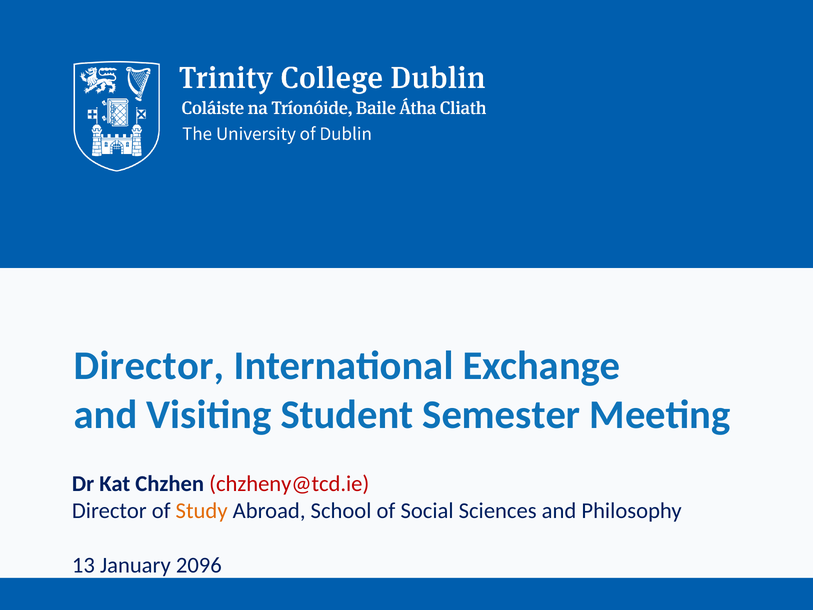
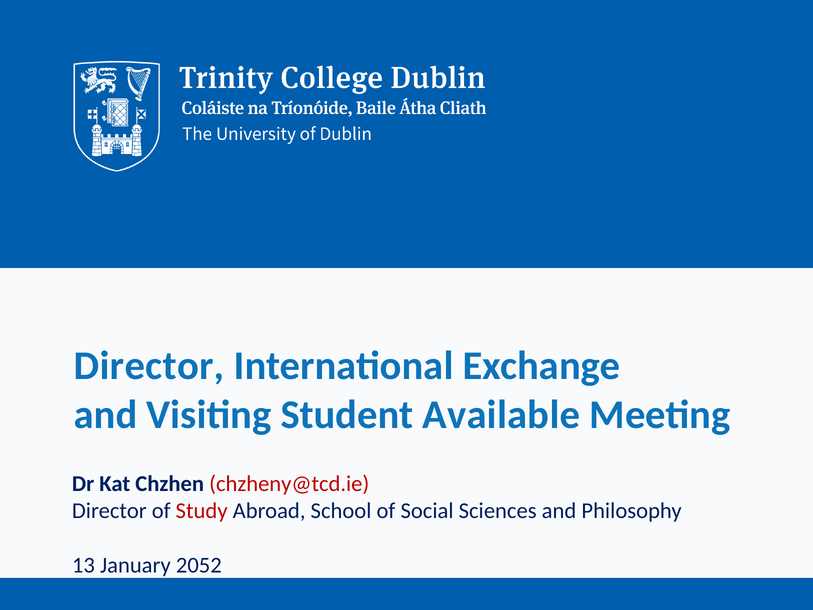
Semester: Semester -> Available
Study colour: orange -> red
2096: 2096 -> 2052
